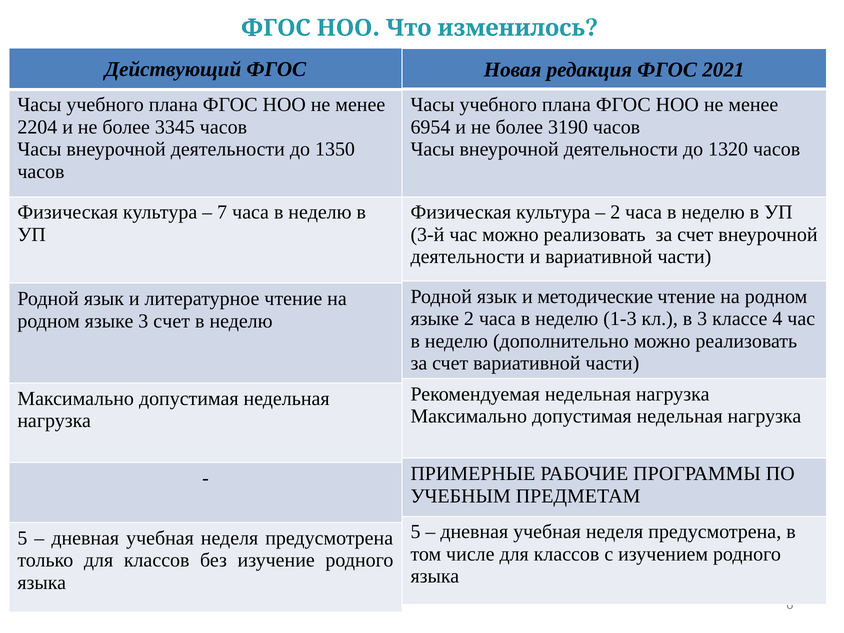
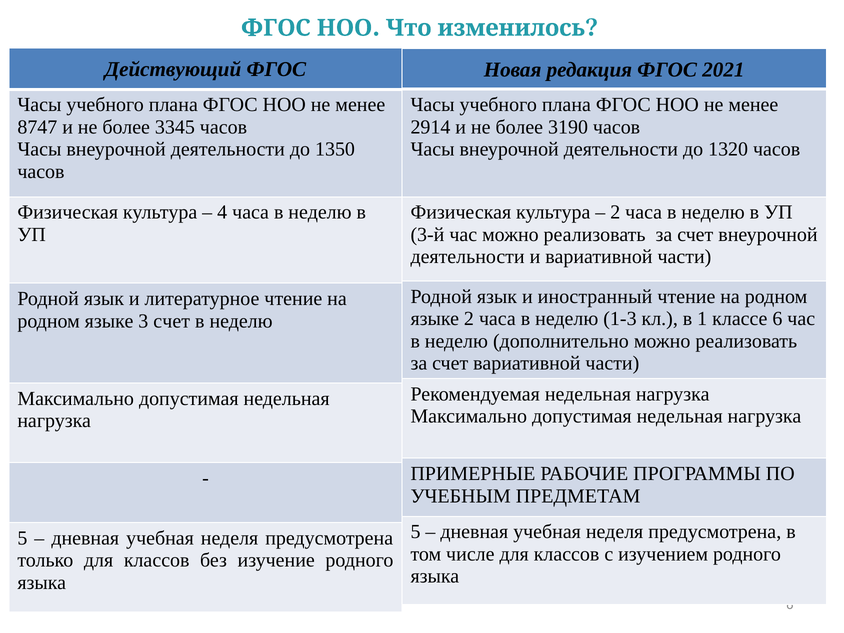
6954: 6954 -> 2914
2204: 2204 -> 8747
7: 7 -> 4
методические: методические -> иностранный
в 3: 3 -> 1
классе 4: 4 -> 6
